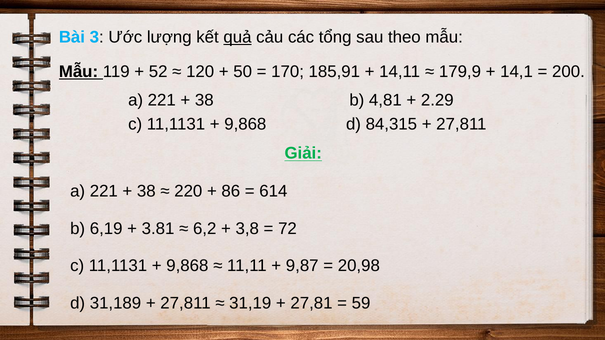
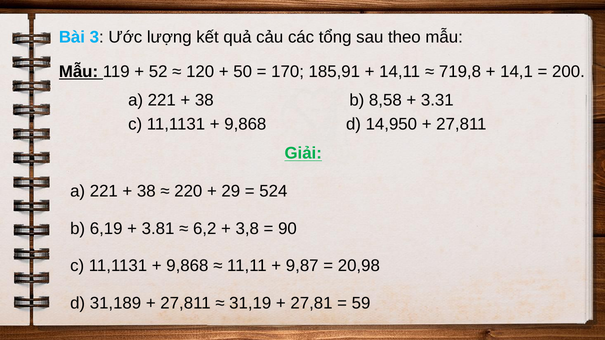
quả underline: present -> none
179,9: 179,9 -> 719,8
4,81: 4,81 -> 8,58
2.29: 2.29 -> 3.31
84,315: 84,315 -> 14,950
86: 86 -> 29
614: 614 -> 524
72: 72 -> 90
